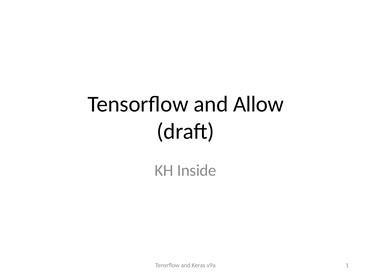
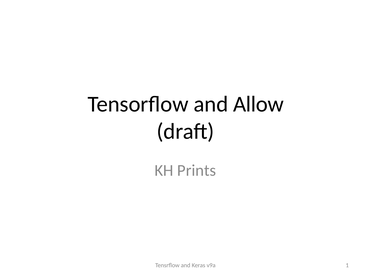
Inside: Inside -> Prints
